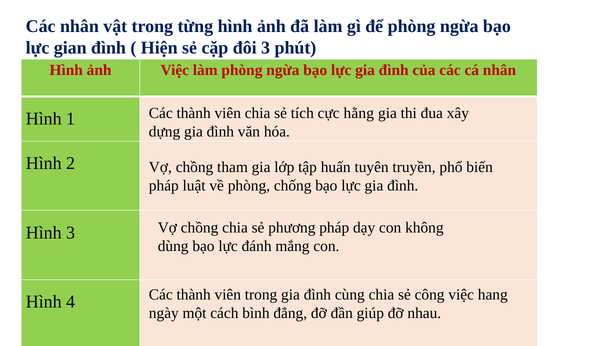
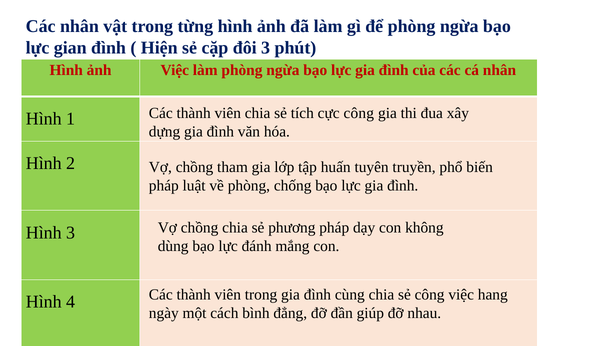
cực hằng: hằng -> công
